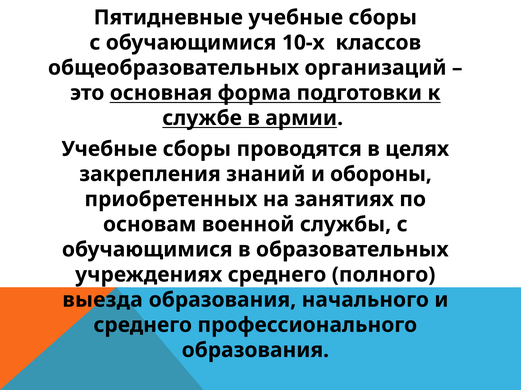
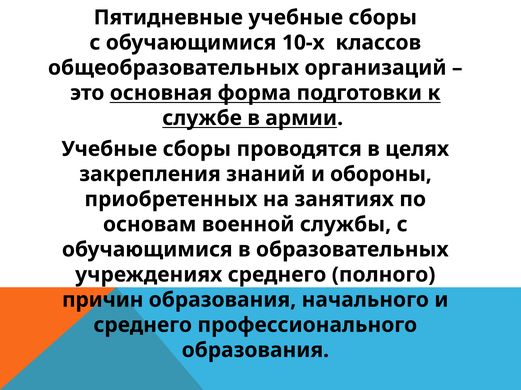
выезда: выезда -> причин
